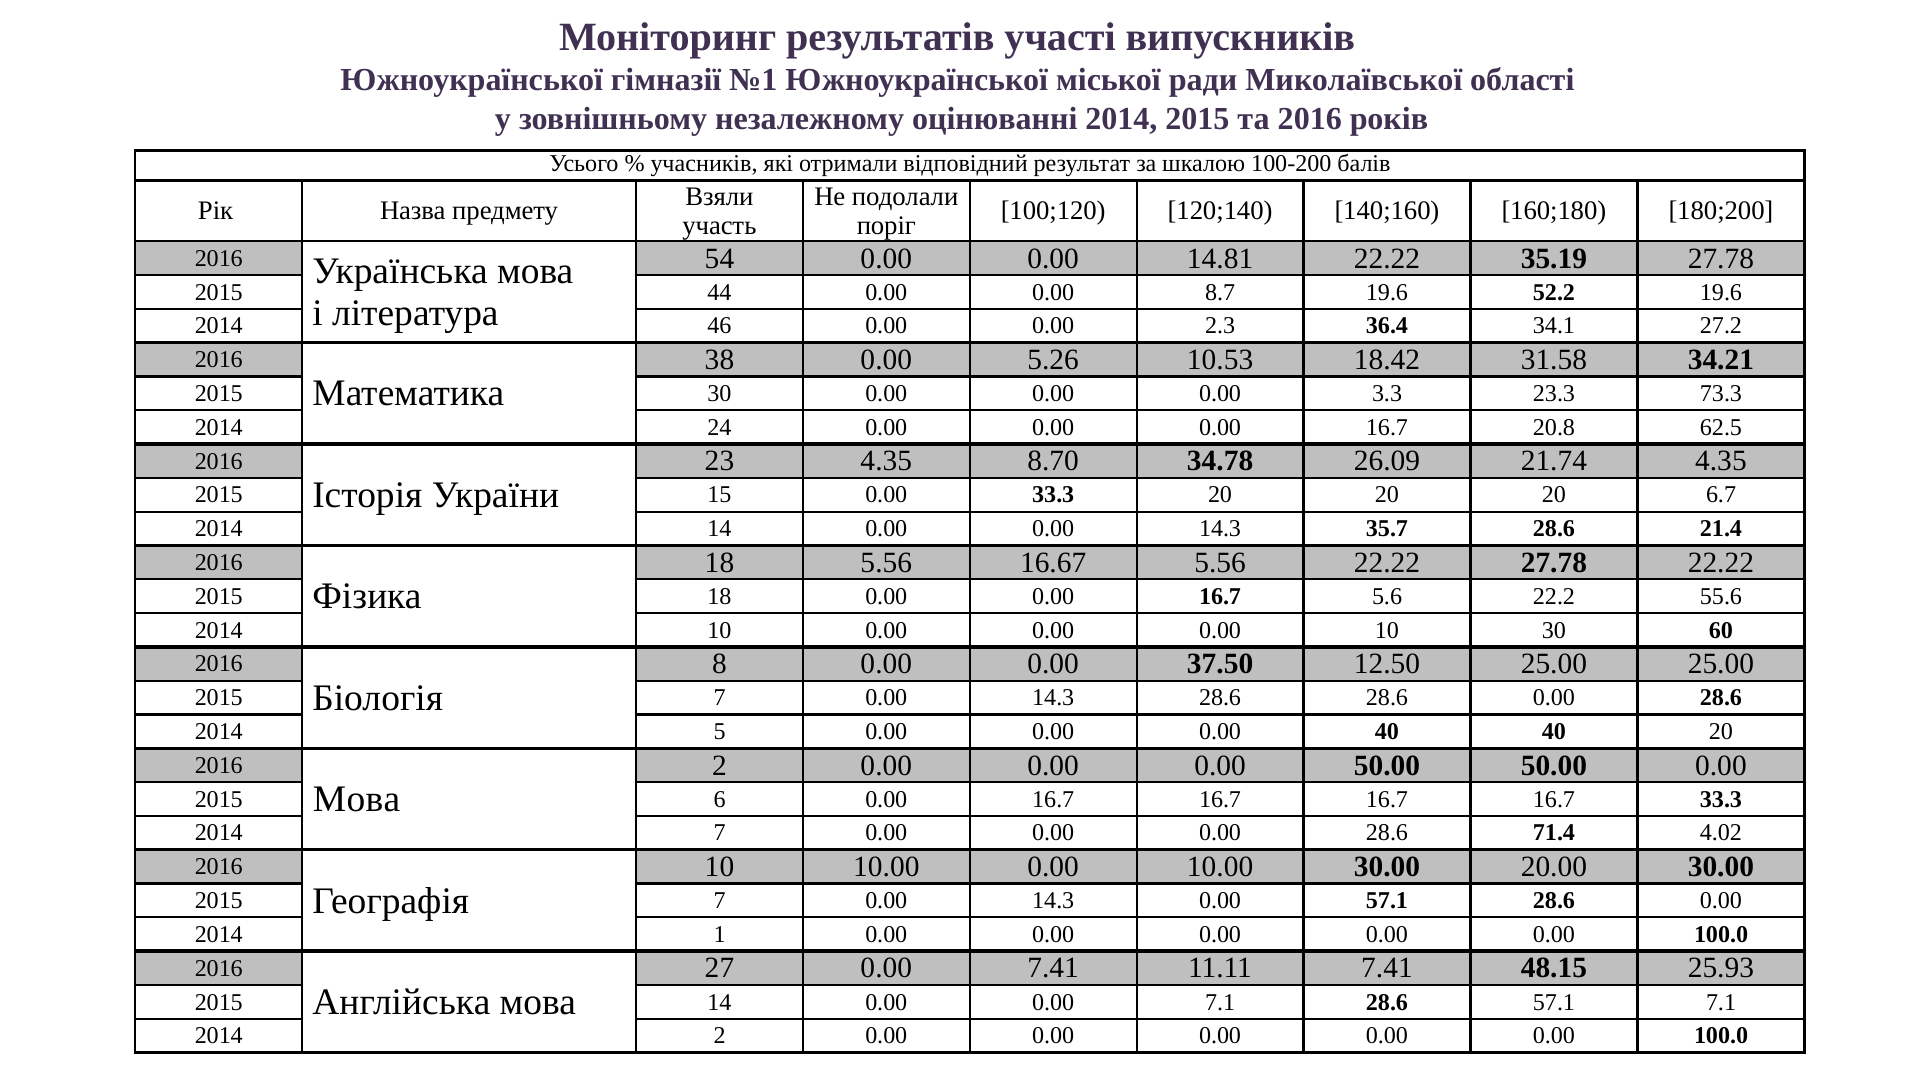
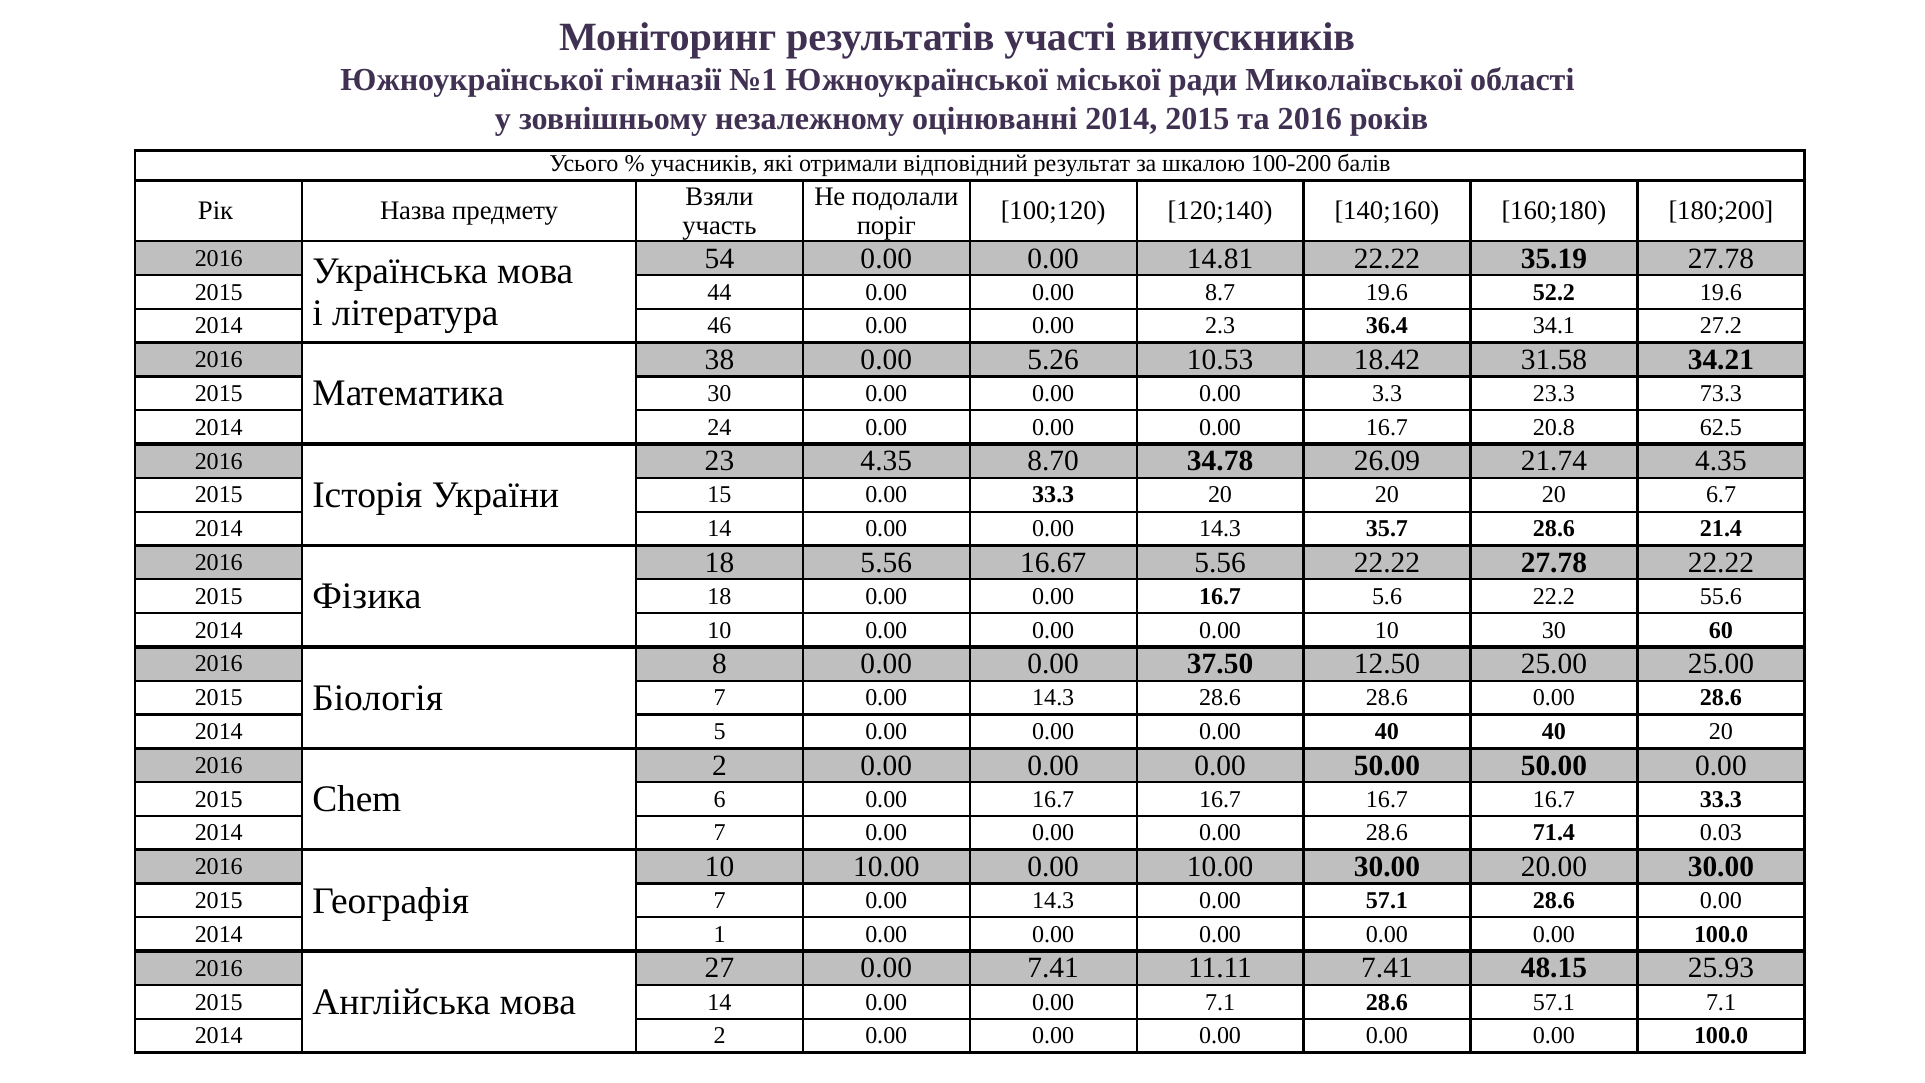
Мова at (357, 799): Мова -> Chem
4.02: 4.02 -> 0.03
